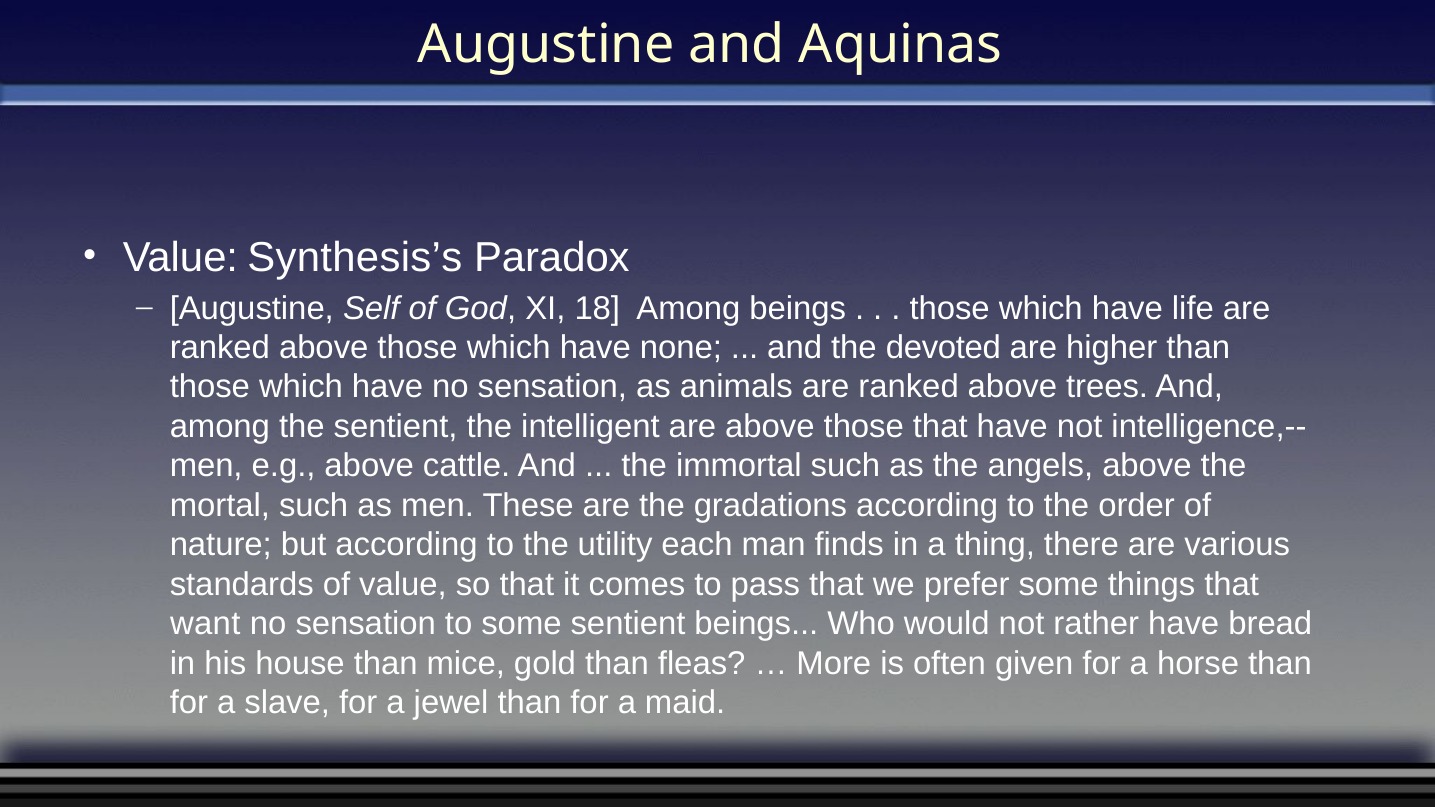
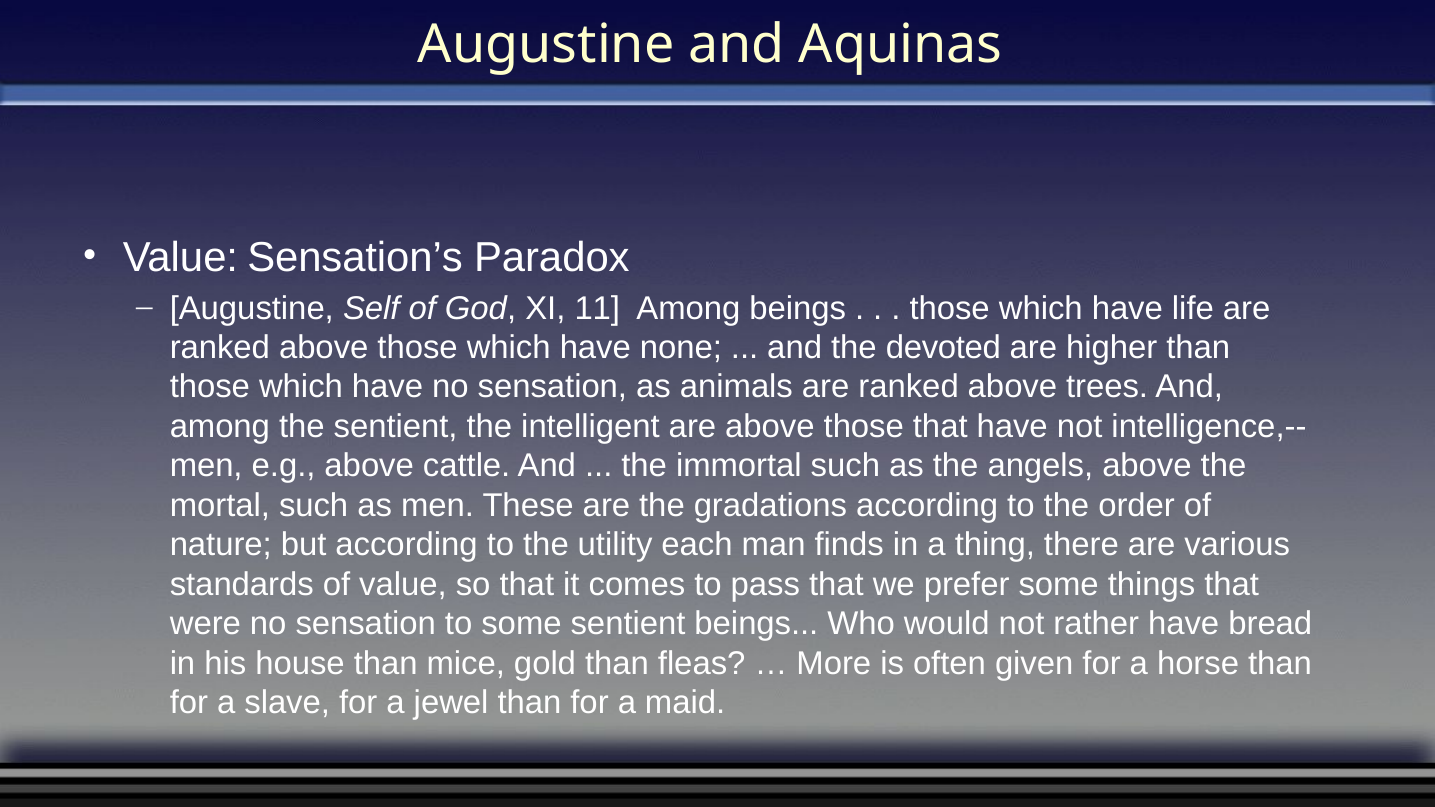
Synthesis’s: Synthesis’s -> Sensation’s
18: 18 -> 11
want: want -> were
